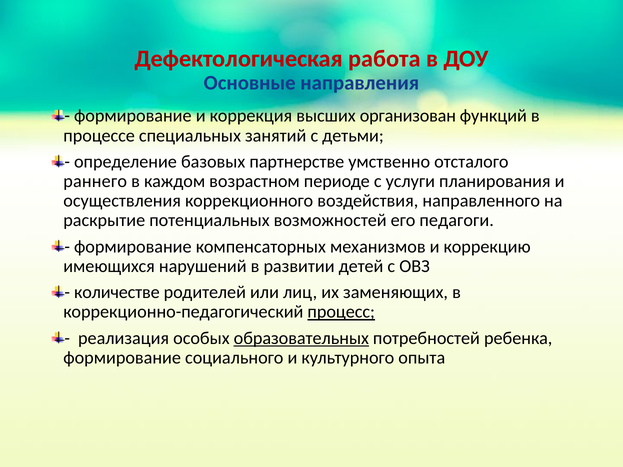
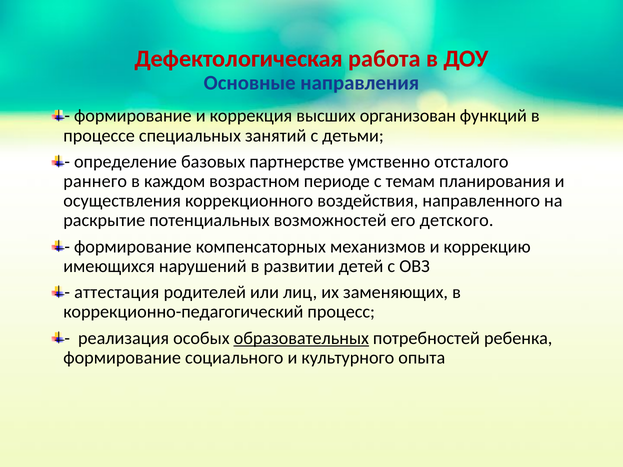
услуги: услуги -> темам
педагоги: педагоги -> детского
количестве: количестве -> аттестация
процесс underline: present -> none
